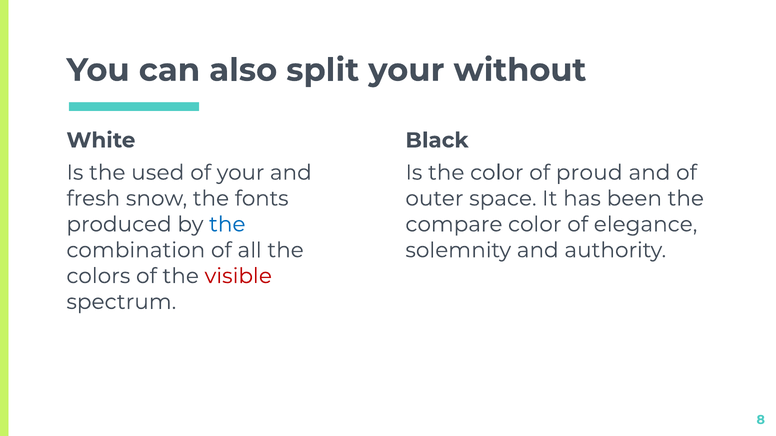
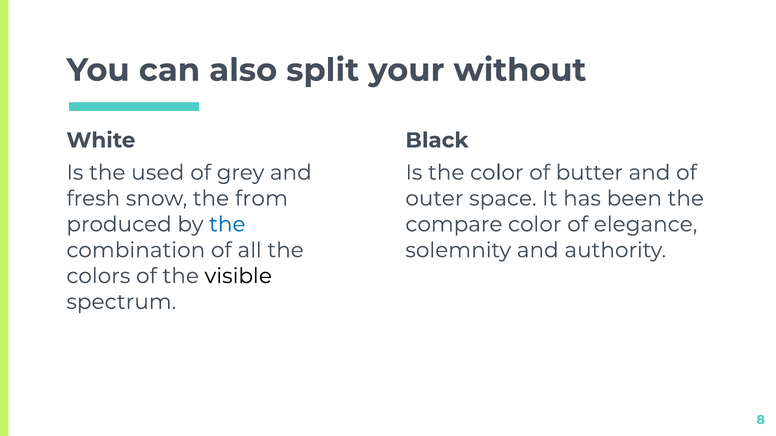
of your: your -> grey
proud: proud -> butter
fonts: fonts -> from
visible colour: red -> black
